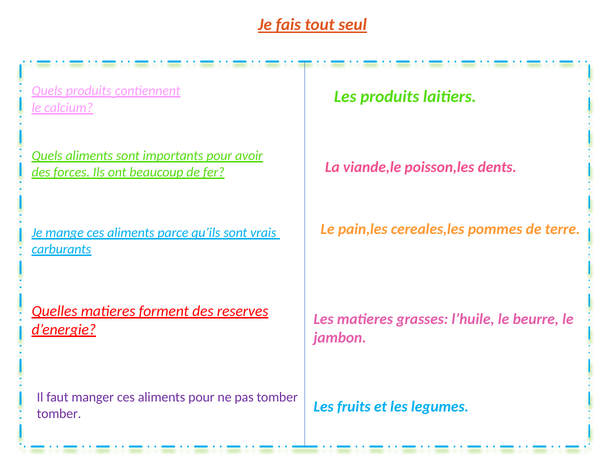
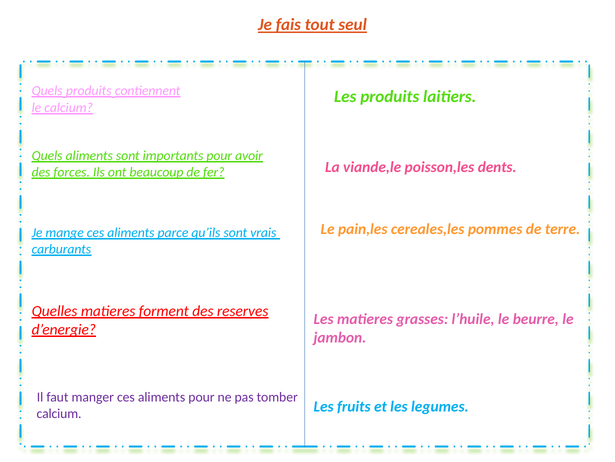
tomber at (59, 413): tomber -> calcium
